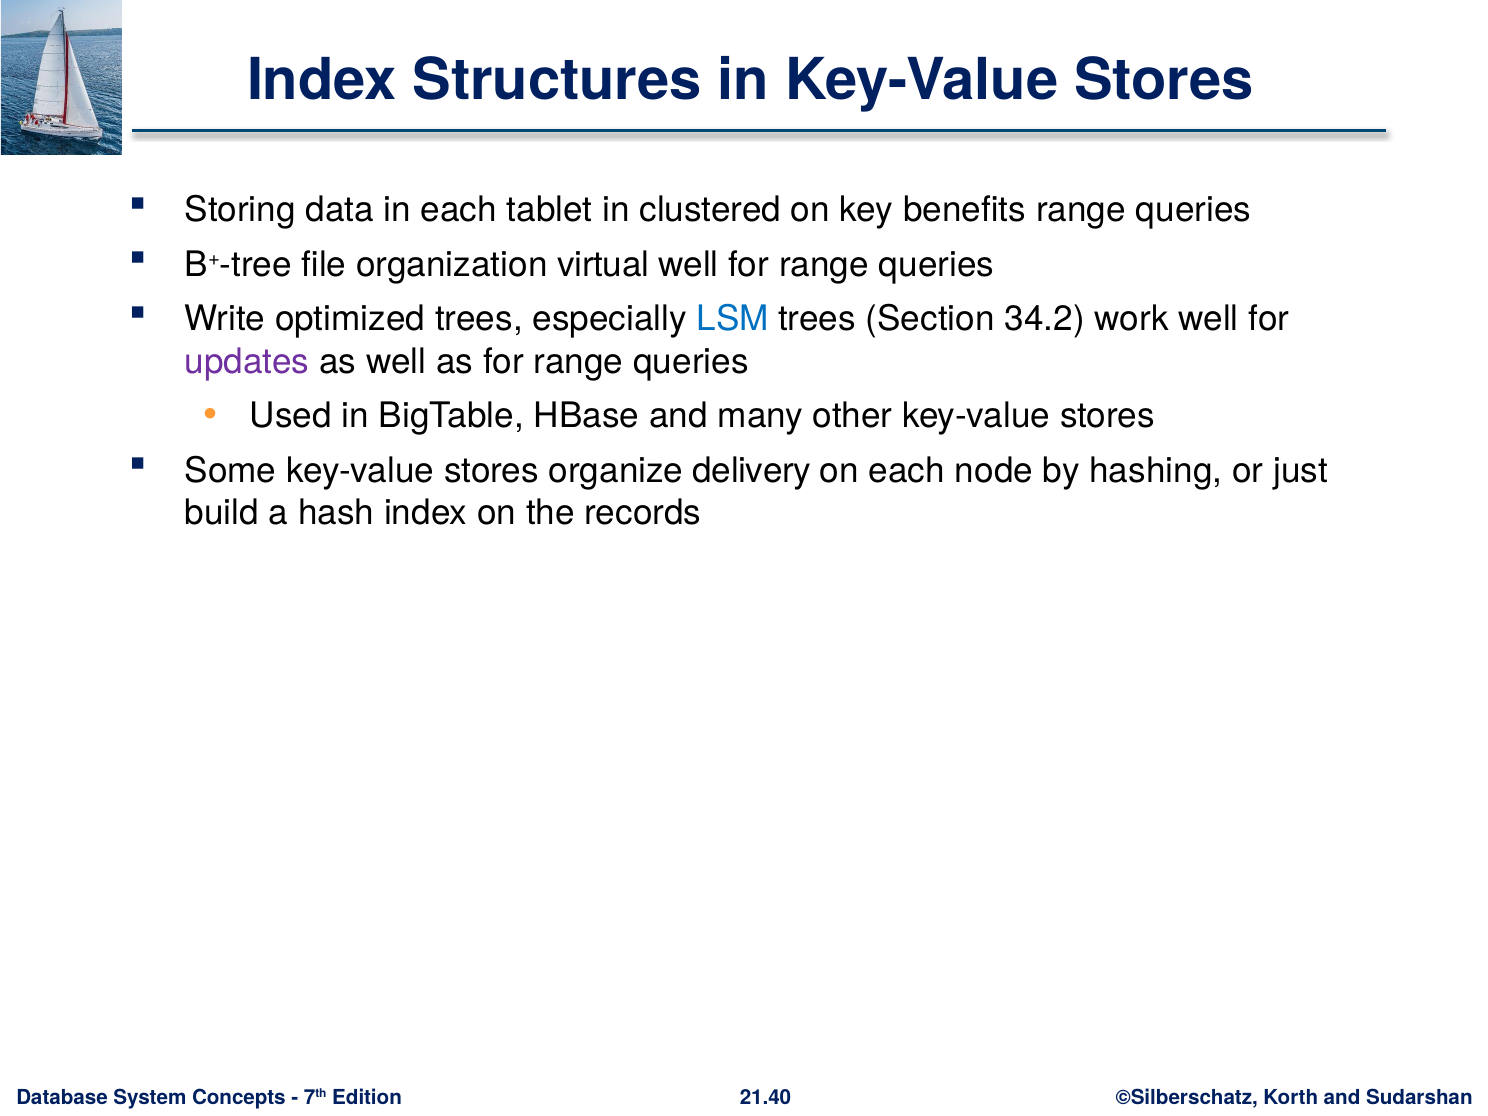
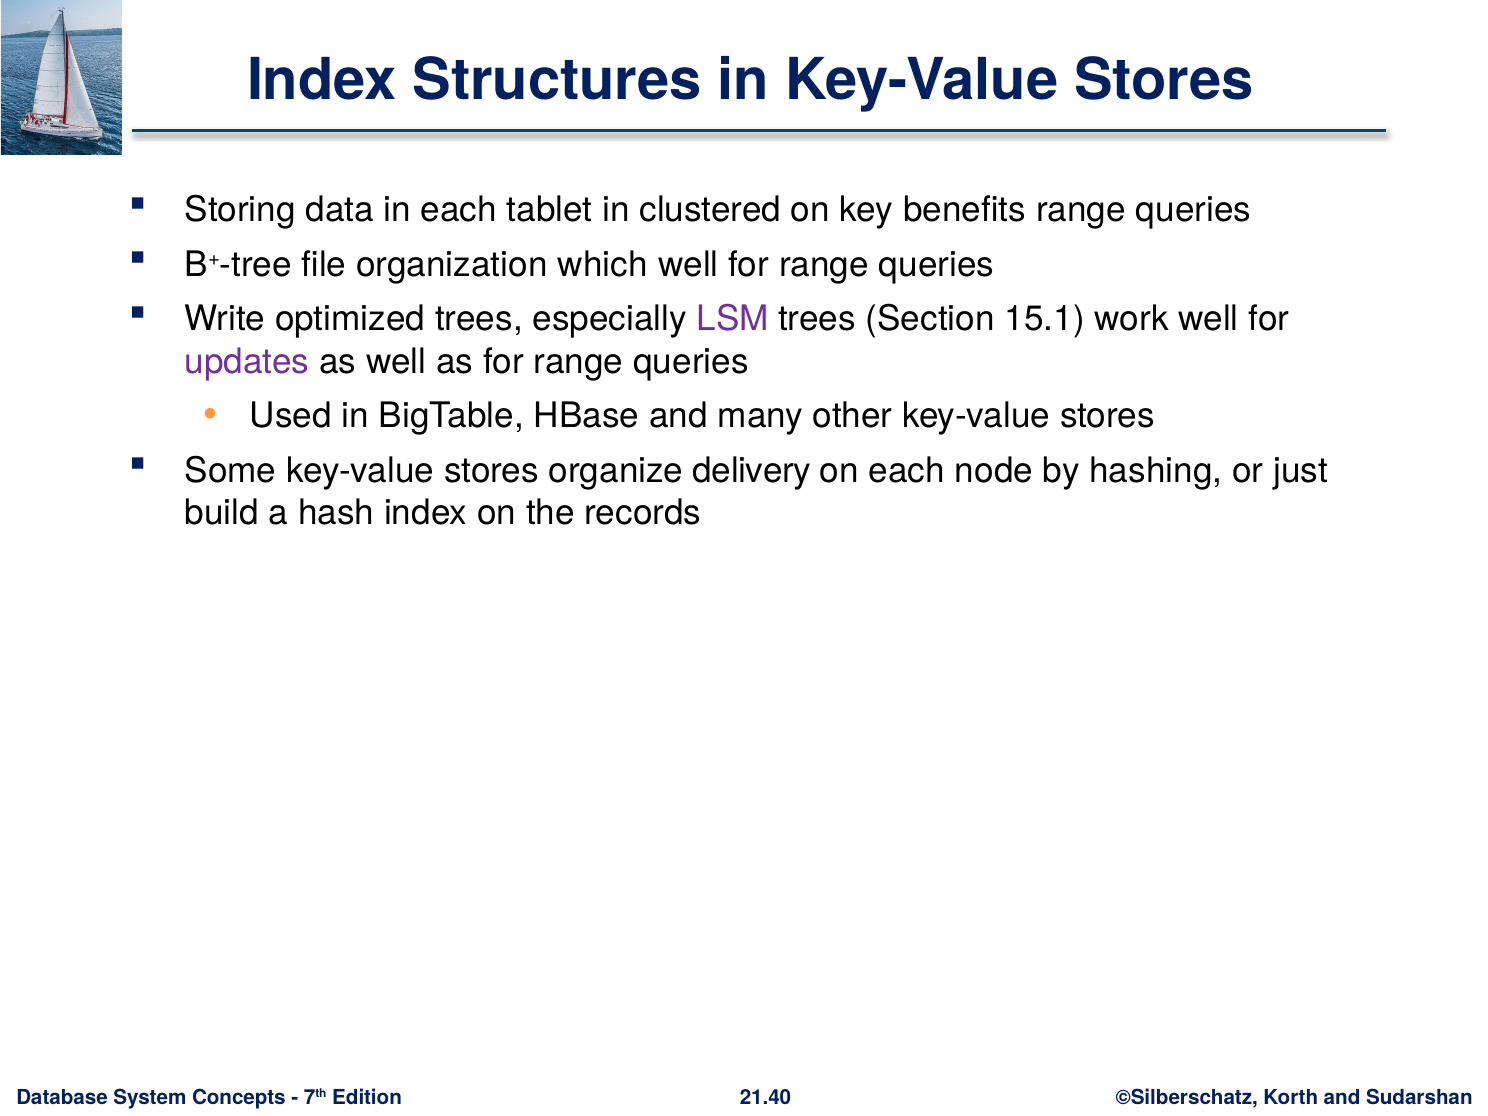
virtual: virtual -> which
LSM colour: blue -> purple
34.2: 34.2 -> 15.1
